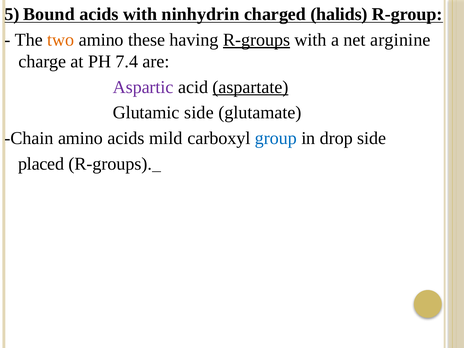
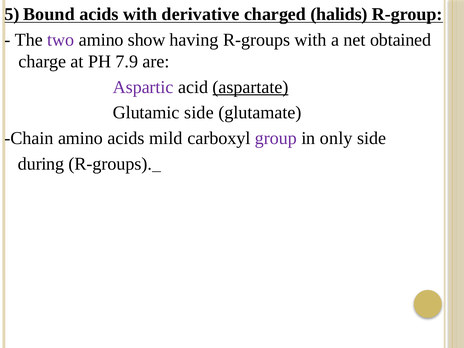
ninhydrin: ninhydrin -> derivative
two colour: orange -> purple
these: these -> show
R-groups at (257, 40) underline: present -> none
arginine: arginine -> obtained
7.4: 7.4 -> 7.9
group colour: blue -> purple
drop: drop -> only
placed: placed -> during
